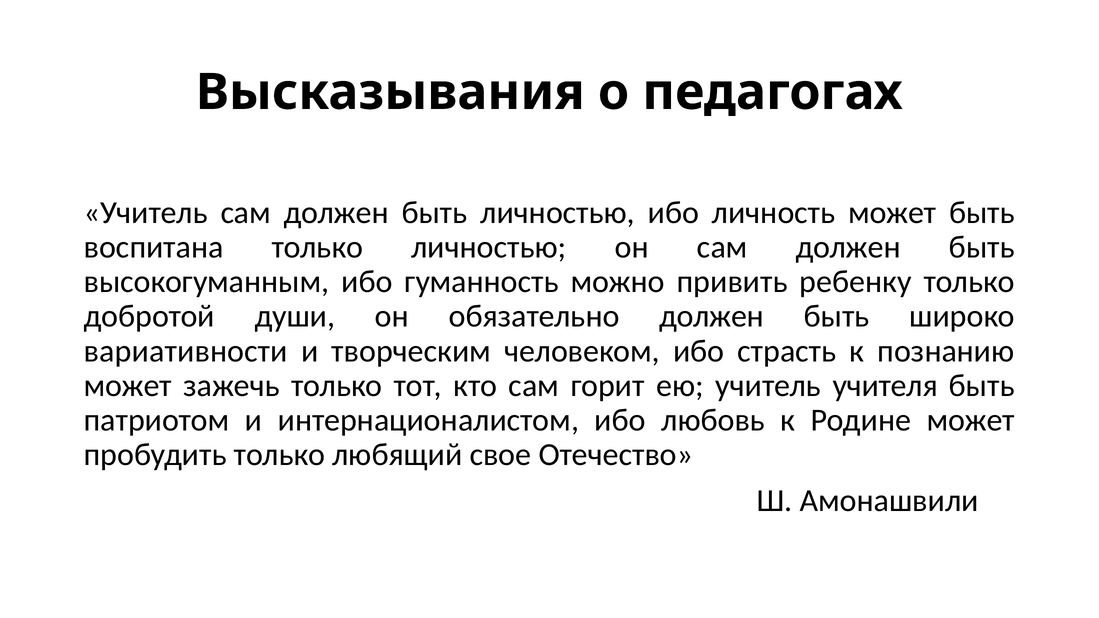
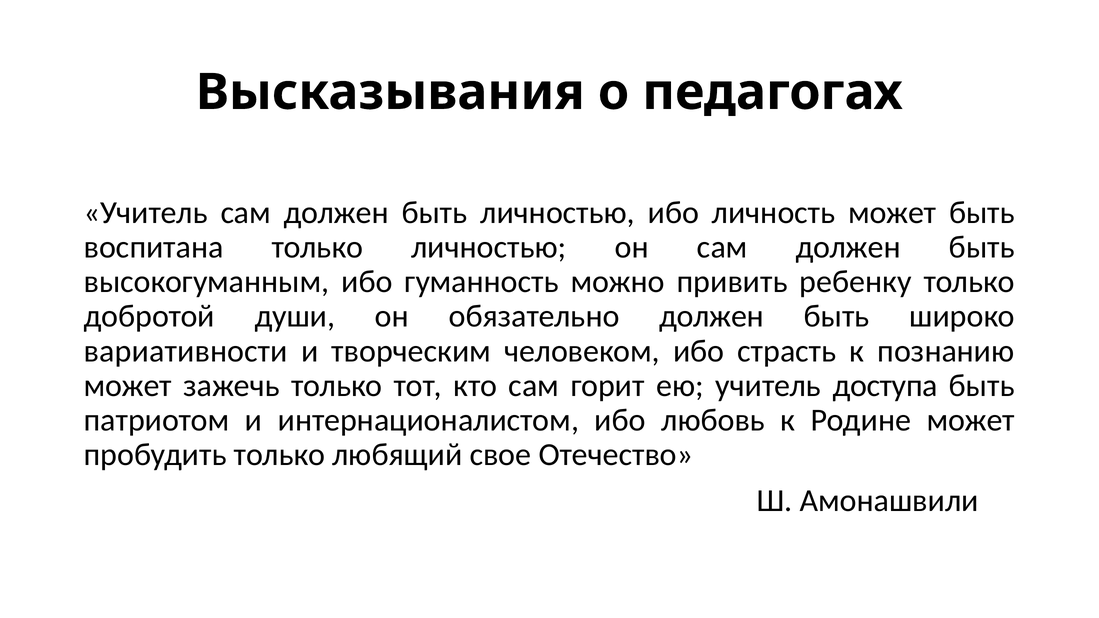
учителя: учителя -> доступа
